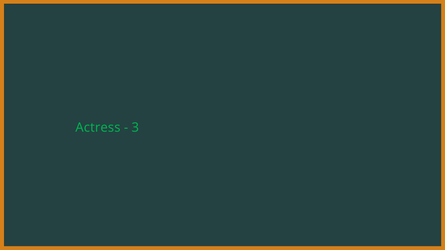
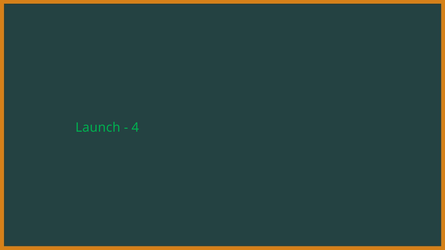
Actress: Actress -> Launch
3: 3 -> 4
